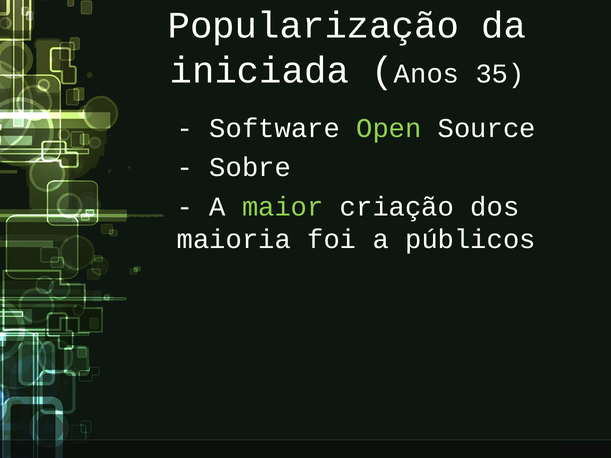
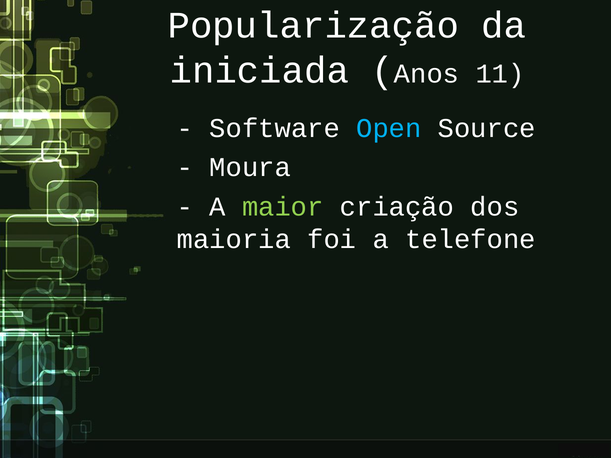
35: 35 -> 11
Open colour: light green -> light blue
Sobre: Sobre -> Moura
públicos: públicos -> telefone
